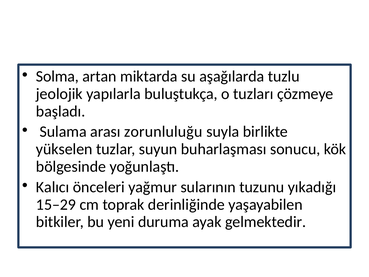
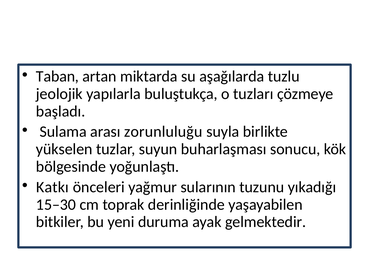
Solma: Solma -> Taban
Kalıcı: Kalıcı -> Katkı
15–29: 15–29 -> 15–30
